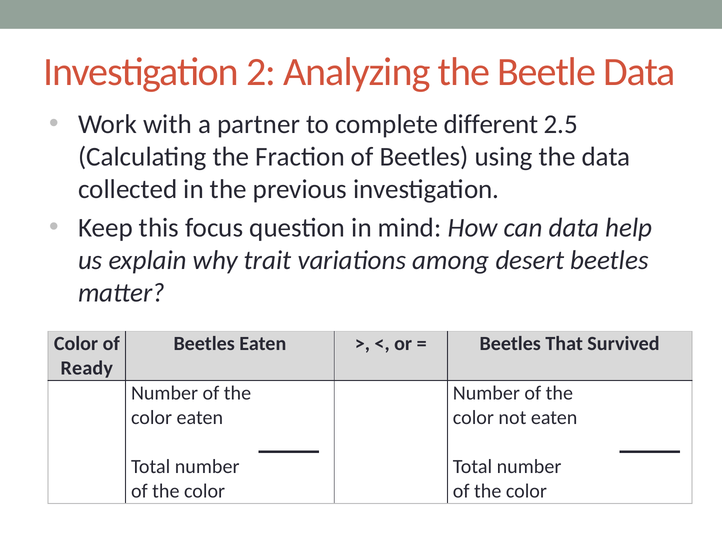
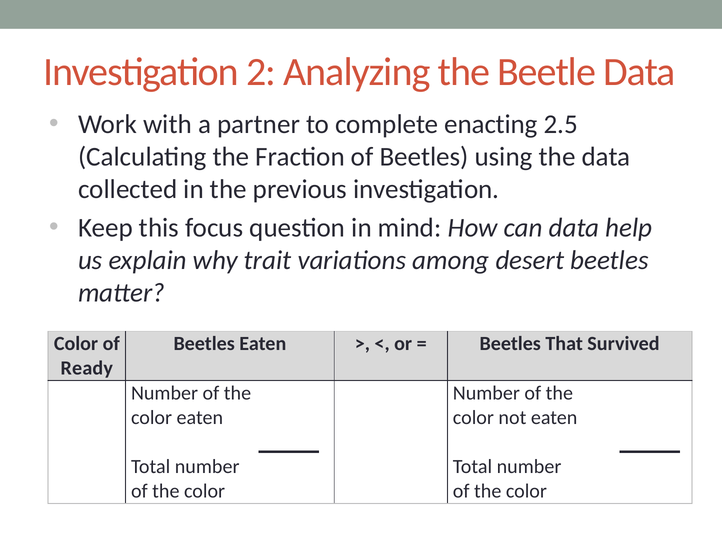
different: different -> enacting
